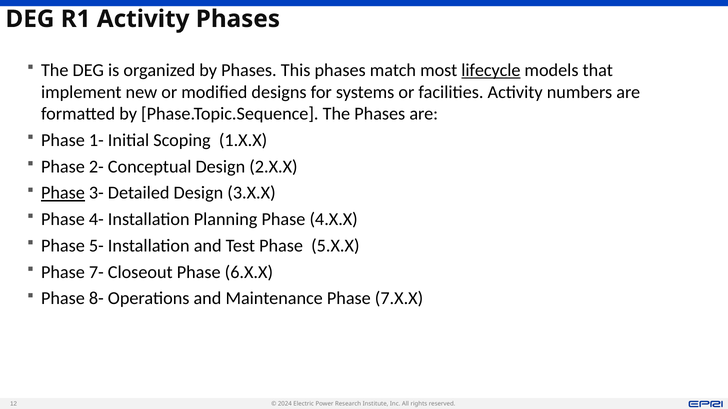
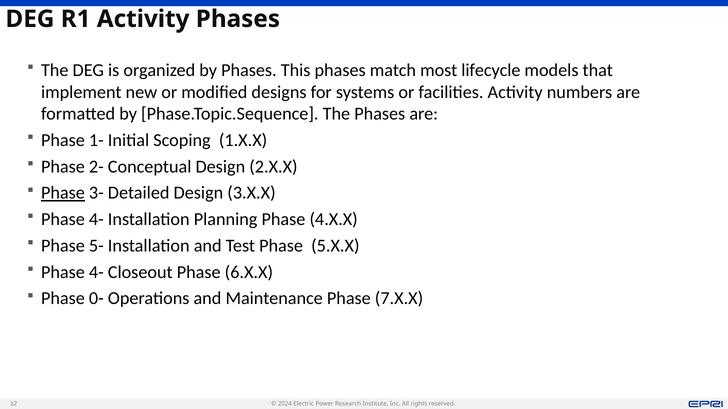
lifecycle underline: present -> none
7- at (96, 272): 7- -> 4-
8-: 8- -> 0-
